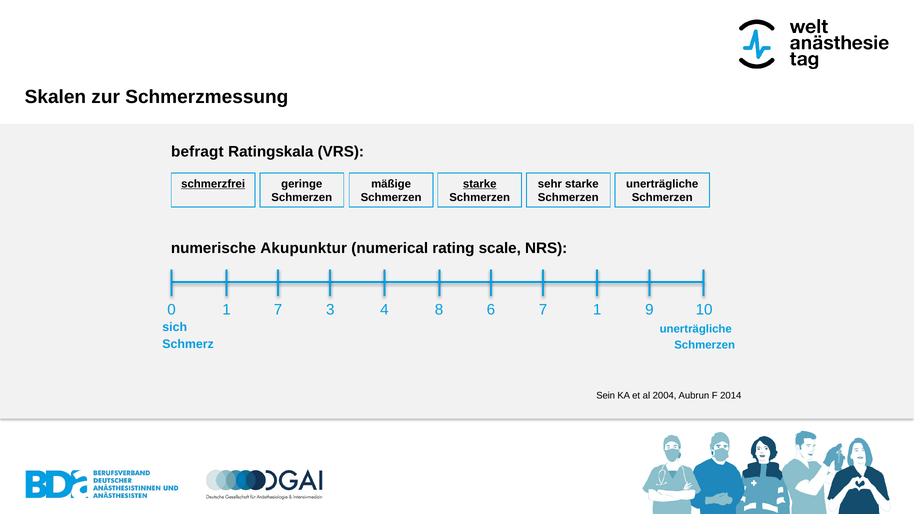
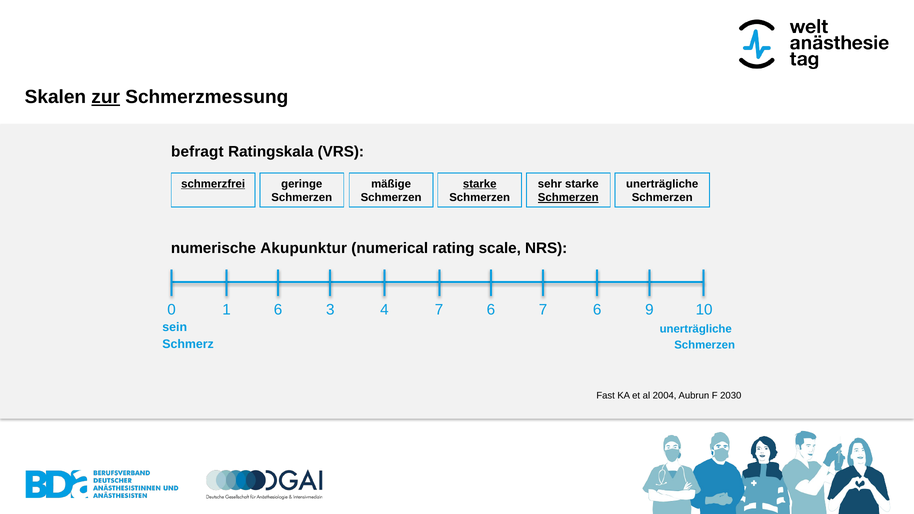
zur underline: none -> present
Schmerzen at (568, 198) underline: none -> present
1 7: 7 -> 6
4 8: 8 -> 7
6 7 1: 1 -> 6
sich: sich -> sein
Sein: Sein -> Fast
2014: 2014 -> 2030
